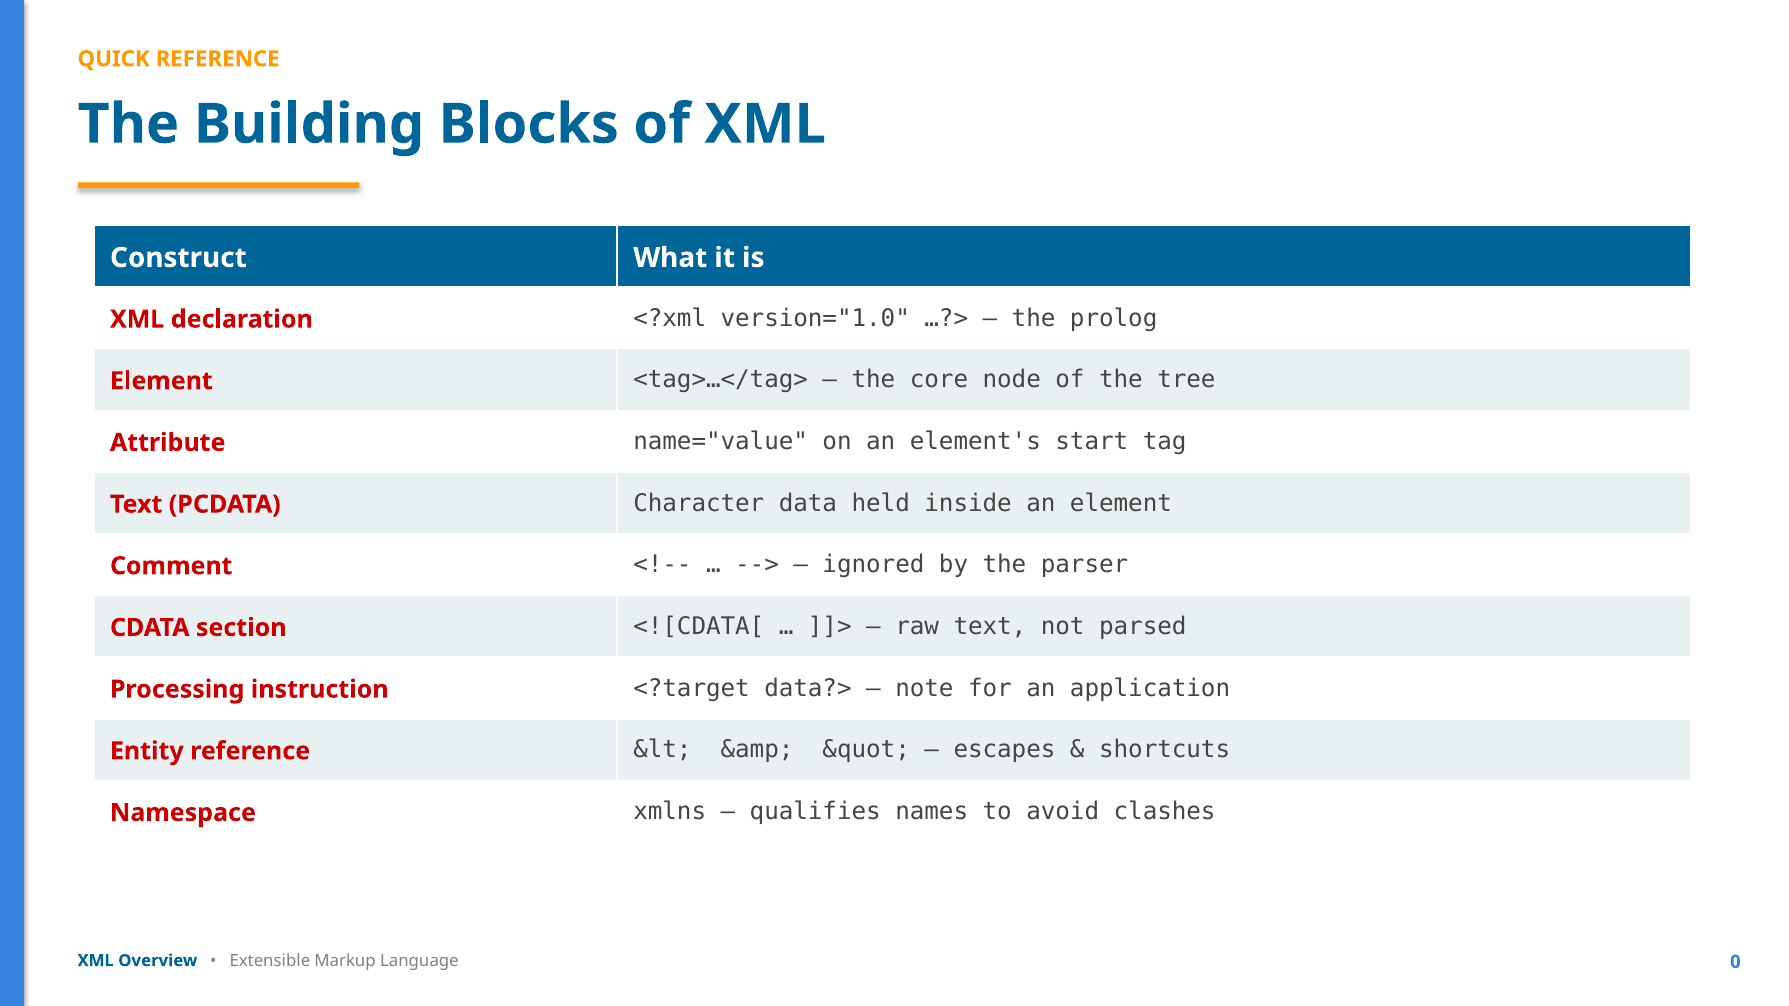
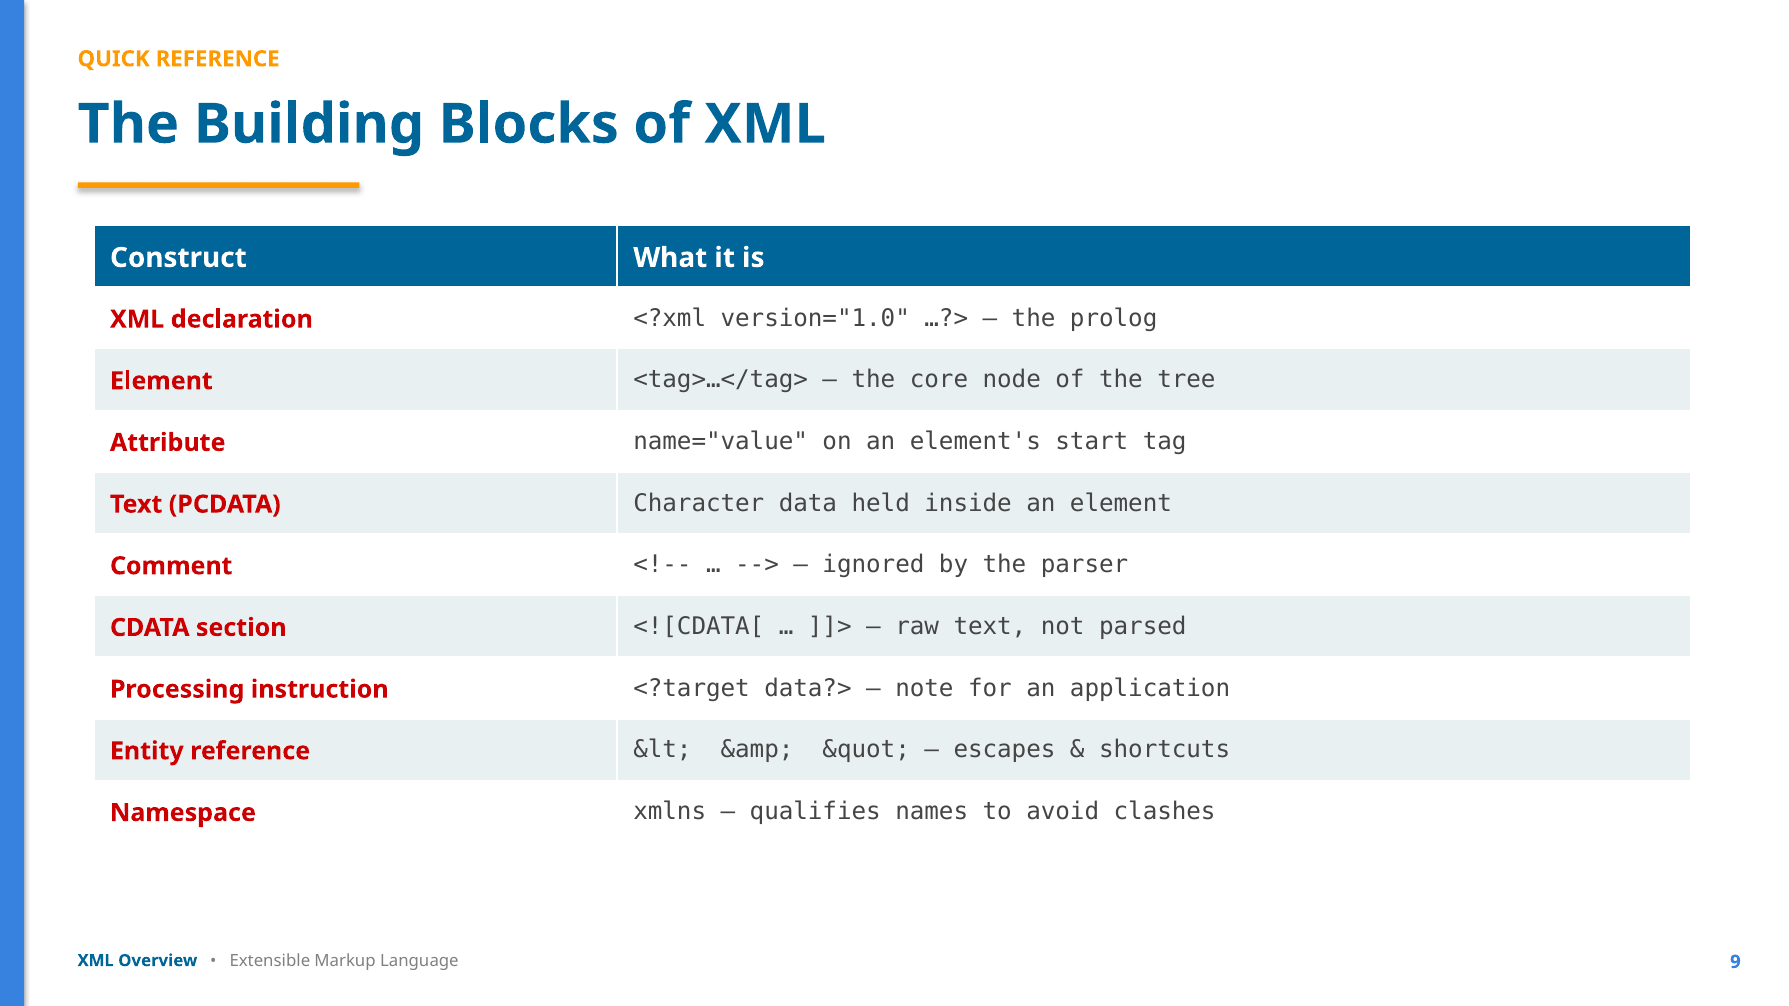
0: 0 -> 9
